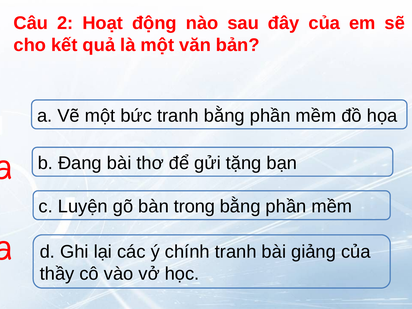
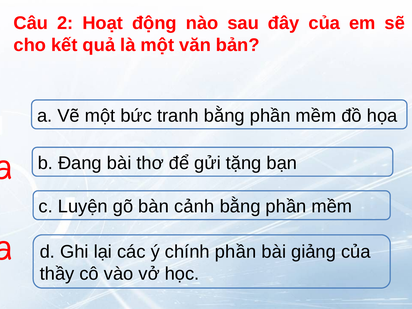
trong: trong -> cảnh
chính tranh: tranh -> phần
